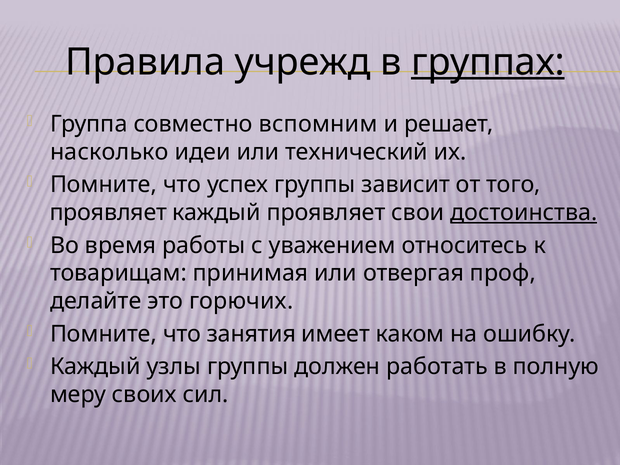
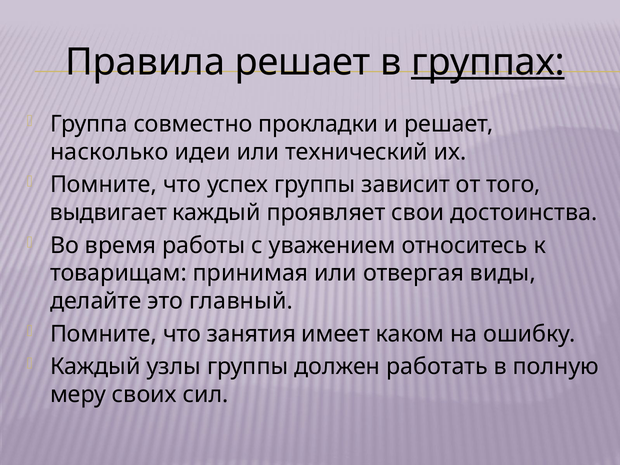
Правила учрежд: учрежд -> решает
вспомним: вспомним -> прокладки
проявляет at (108, 213): проявляет -> выдвигает
достоинства underline: present -> none
проф: проф -> виды
горючих: горючих -> главный
